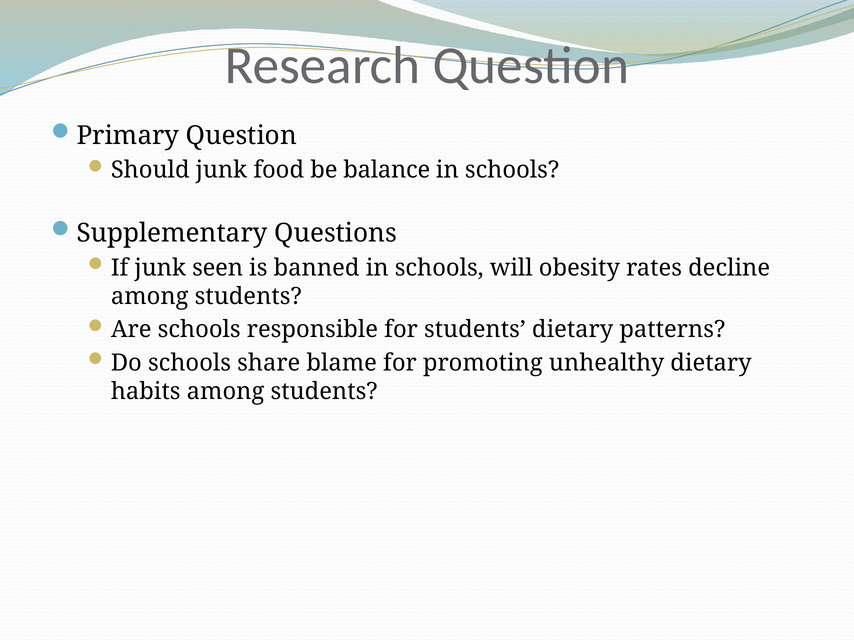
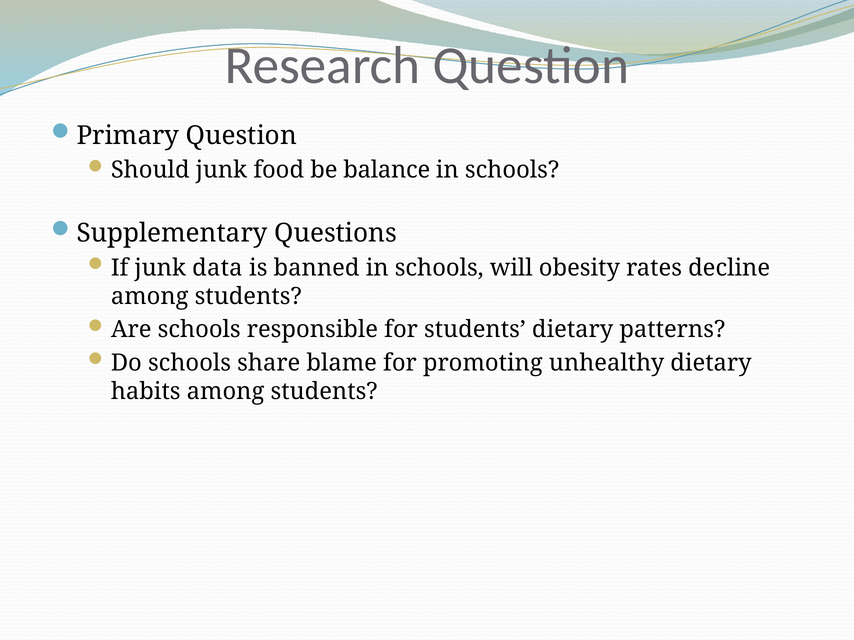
seen: seen -> data
